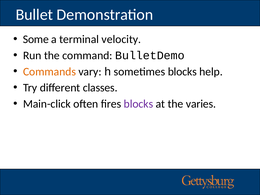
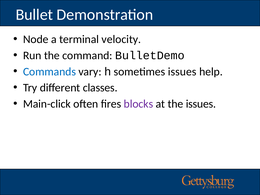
Some: Some -> Node
Commands colour: orange -> blue
sometimes blocks: blocks -> issues
the varies: varies -> issues
